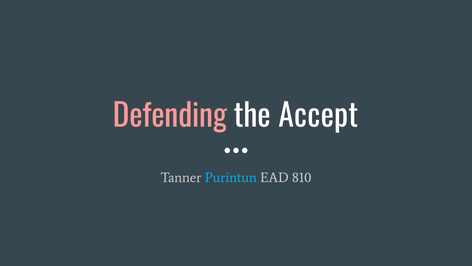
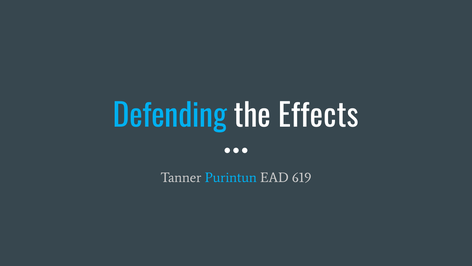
Defending colour: pink -> light blue
Accept: Accept -> Effects
810: 810 -> 619
